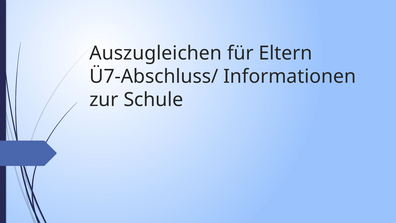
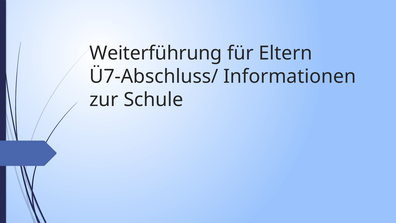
Auszugleichen: Auszugleichen -> Weiterführung
